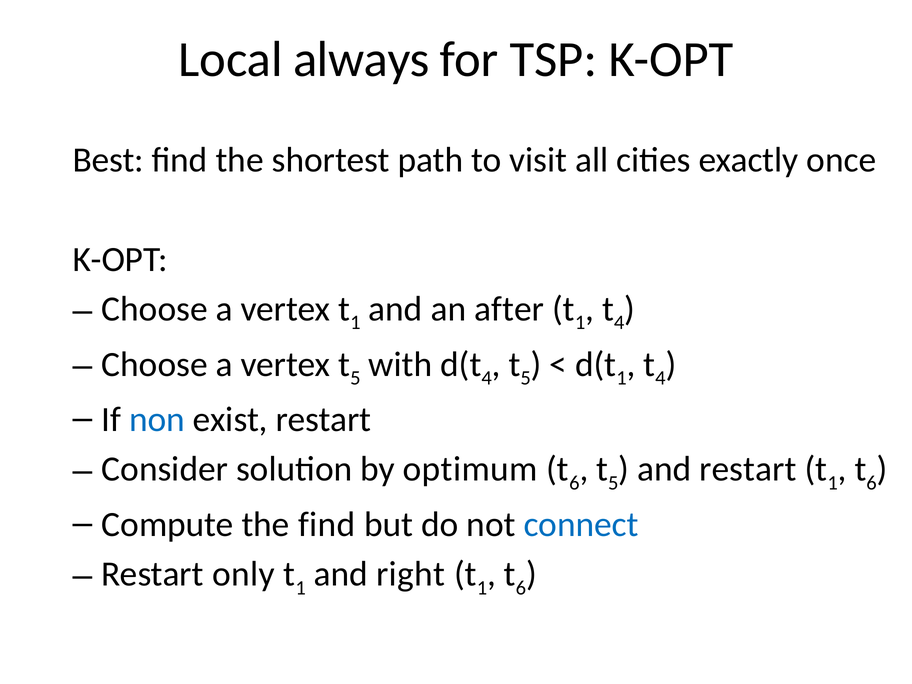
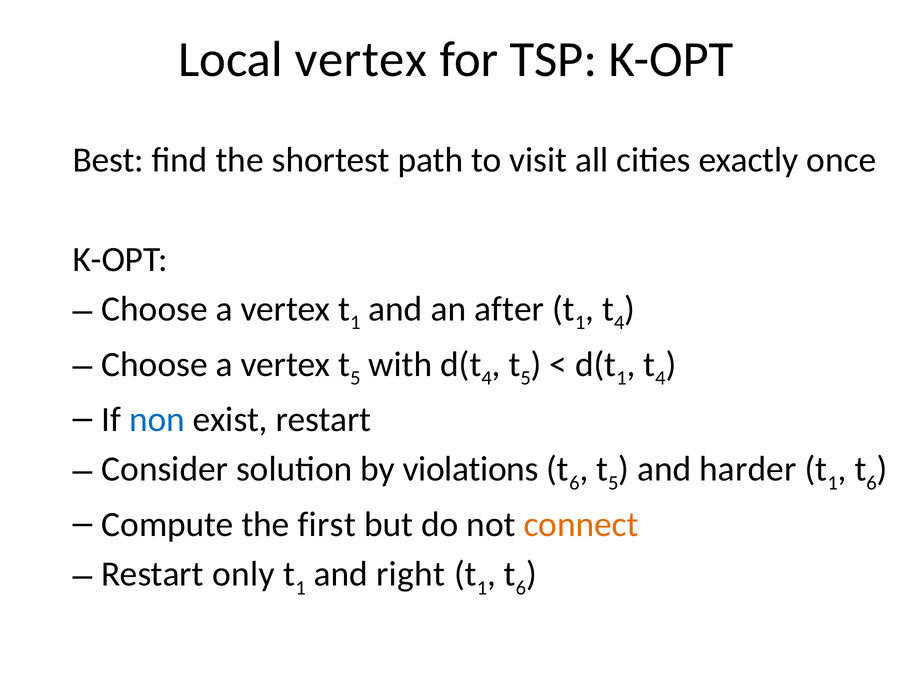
Local always: always -> vertex
optimum: optimum -> violations
and restart: restart -> harder
the find: find -> first
connect colour: blue -> orange
